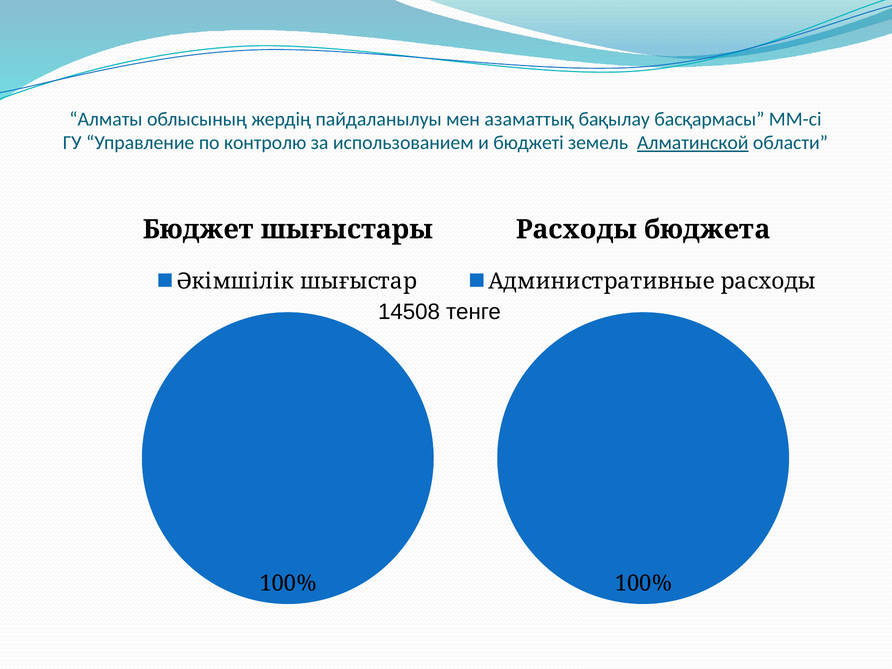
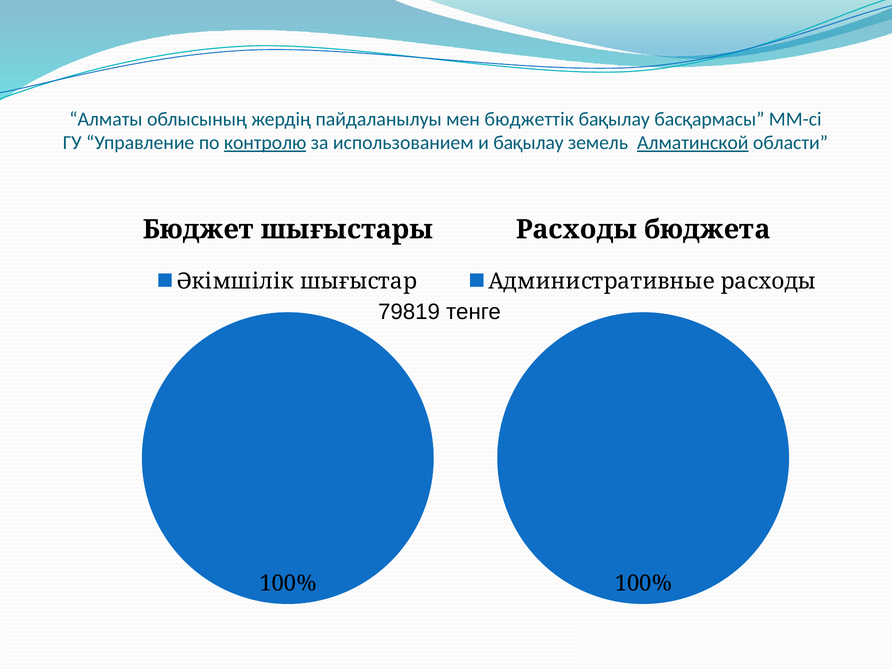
азаматтық: азаматтық -> бюджеттік
контролю underline: none -> present
и бюджеті: бюджеті -> бақылау
14508: 14508 -> 79819
